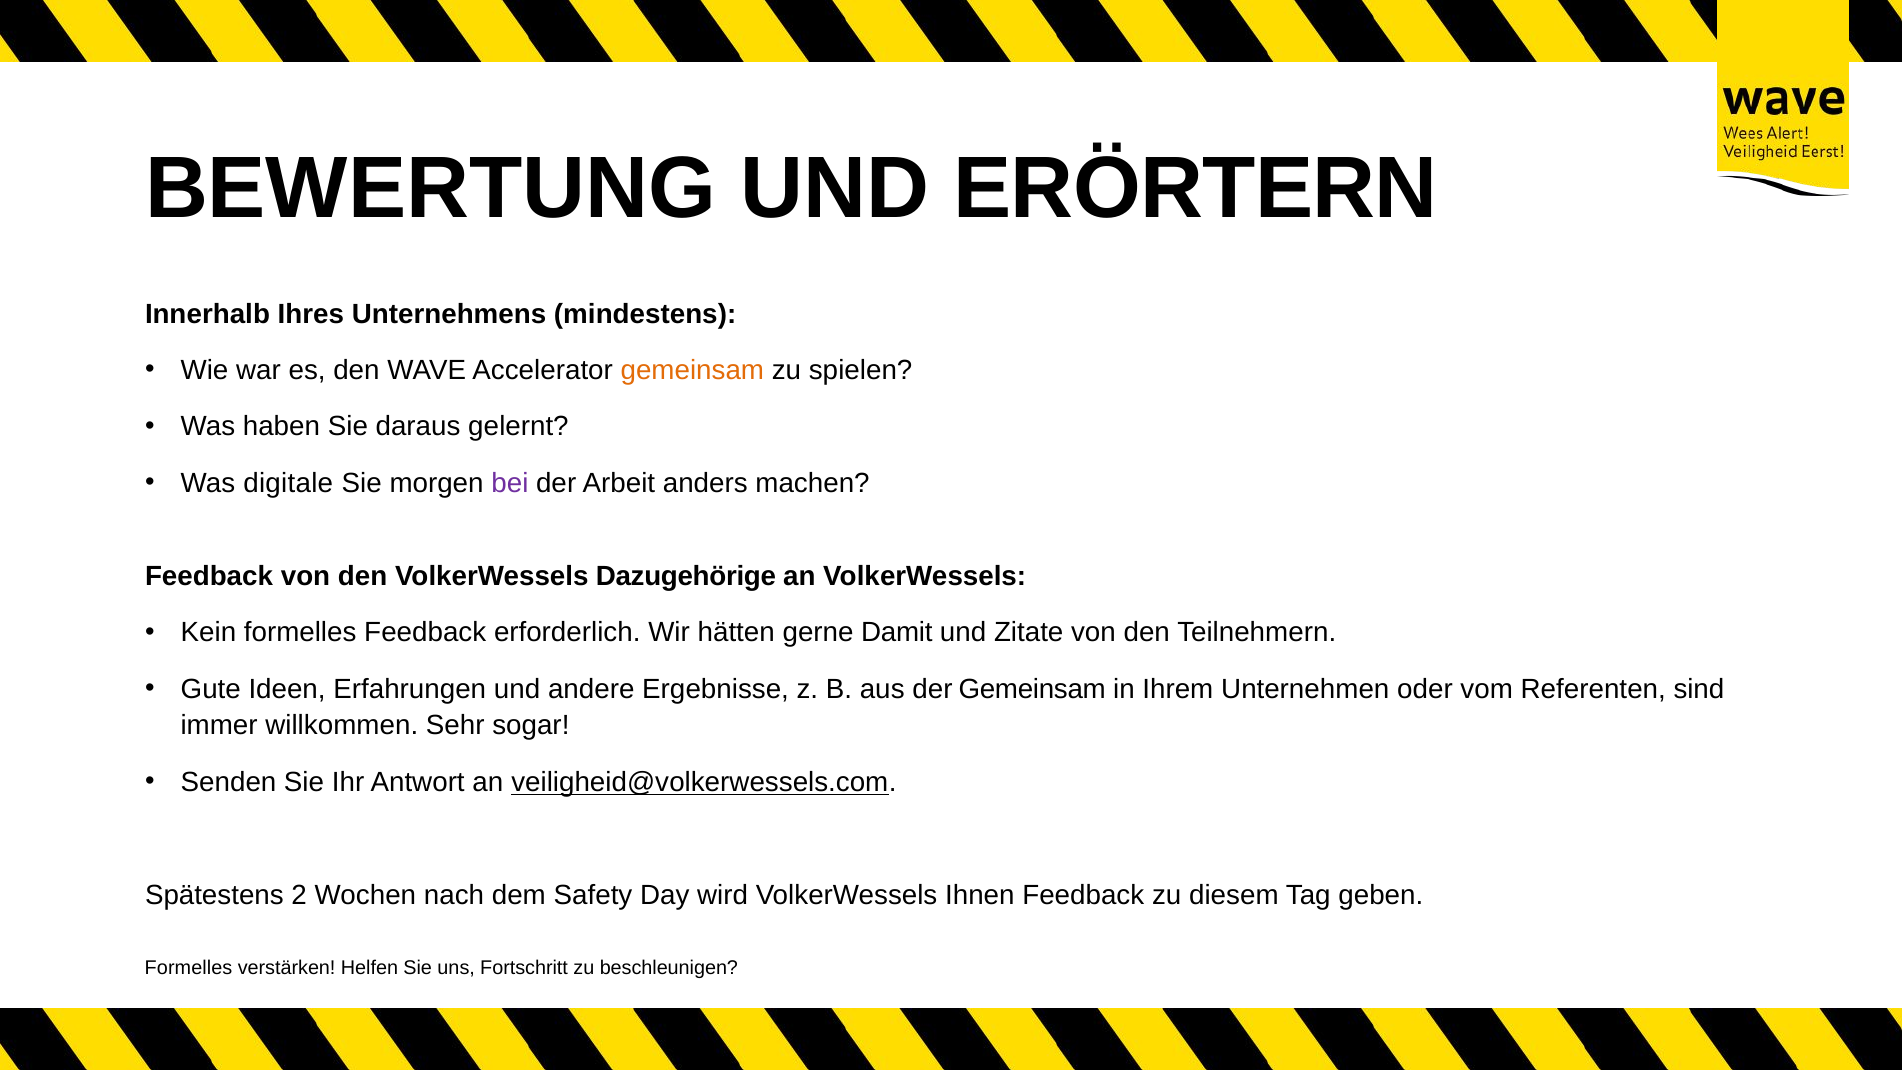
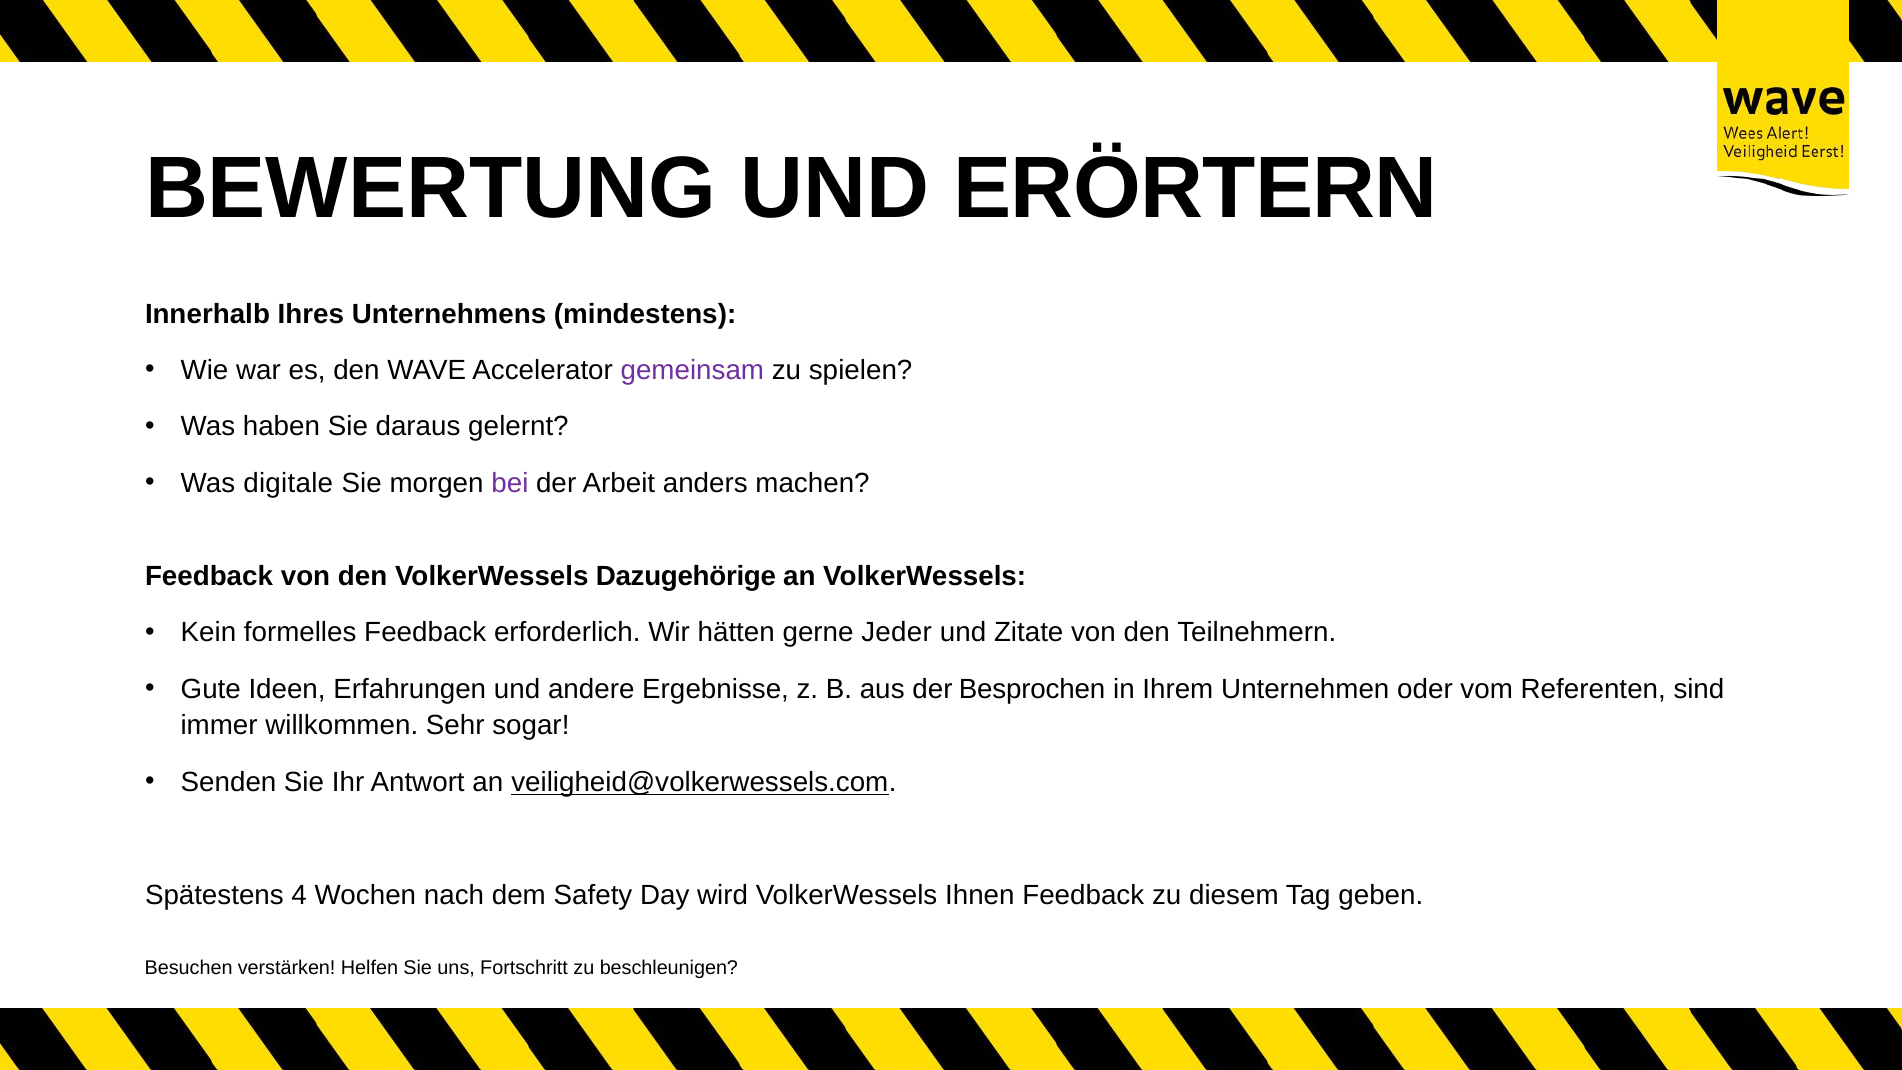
gemeinsam at (692, 370) colour: orange -> purple
Damit: Damit -> Jeder
der Gemeinsam: Gemeinsam -> Besprochen
2: 2 -> 4
Formelles at (189, 968): Formelles -> Besuchen
